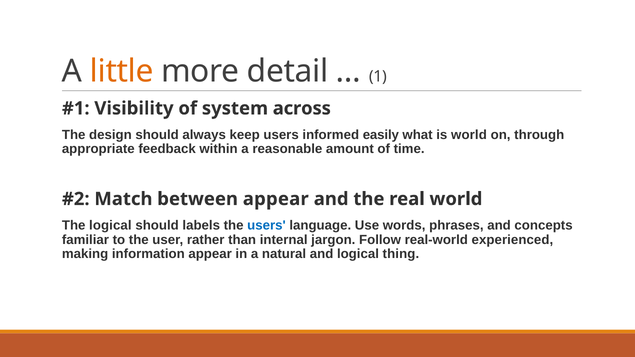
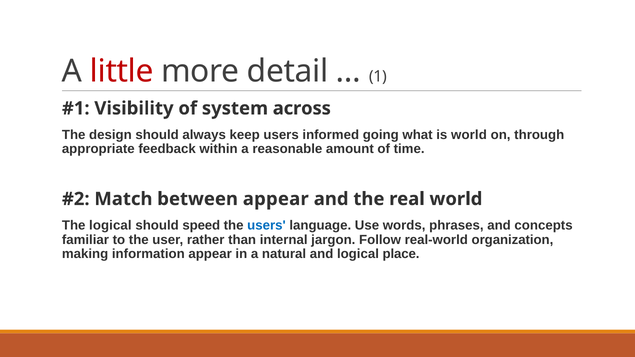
little colour: orange -> red
easily: easily -> going
labels: labels -> speed
experienced: experienced -> organization
thing: thing -> place
